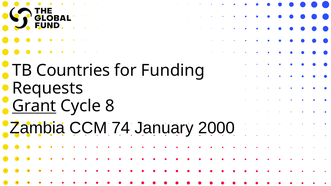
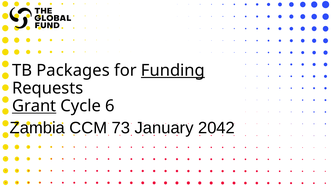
Countries: Countries -> Packages
Funding underline: none -> present
8: 8 -> 6
74: 74 -> 73
2000: 2000 -> 2042
